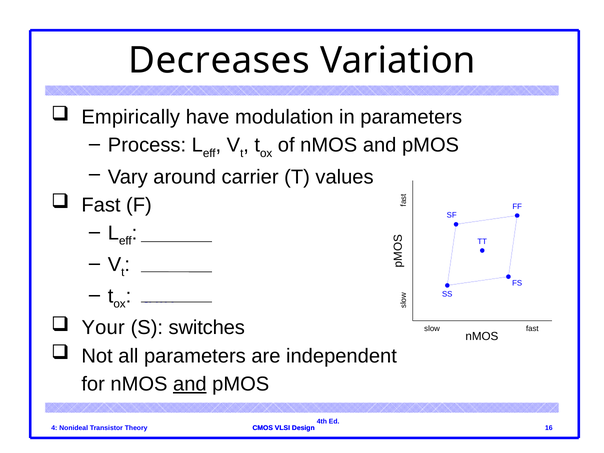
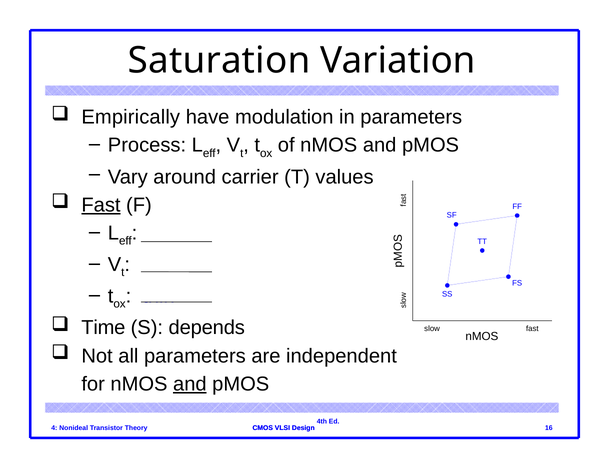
Decreases: Decreases -> Saturation
Fast at (101, 205) underline: none -> present
Your: Your -> Time
switches: switches -> depends
